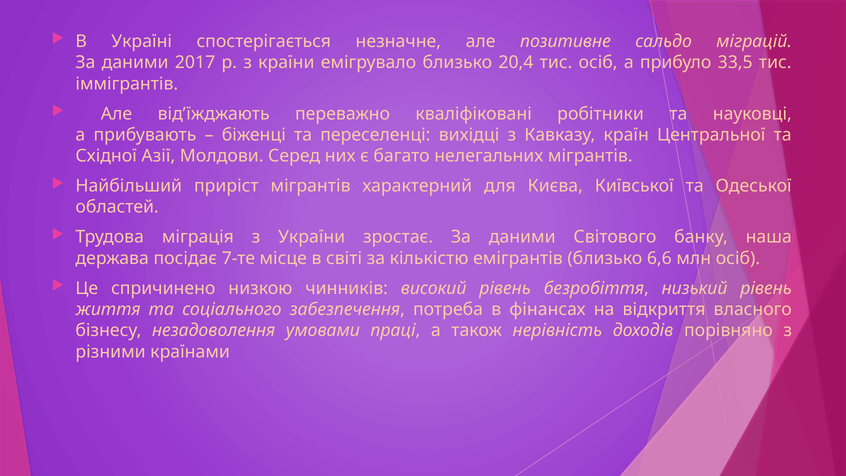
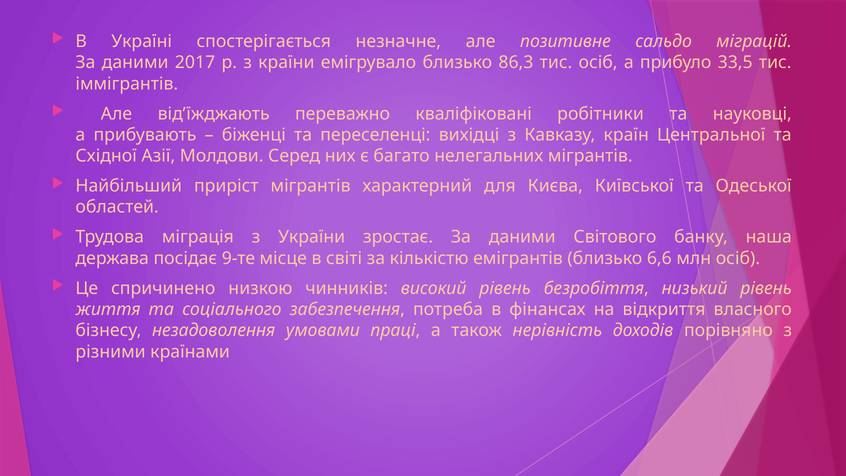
20,4: 20,4 -> 86,3
7-те: 7-те -> 9-те
